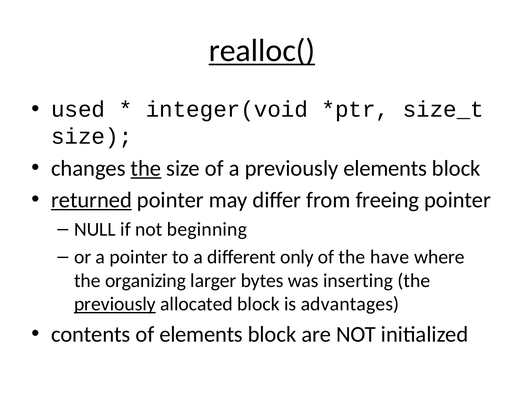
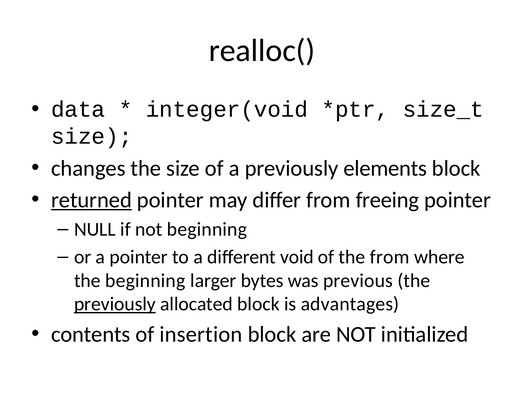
realloc( underline: present -> none
used: used -> data
the at (146, 168) underline: present -> none
only: only -> void
the have: have -> from
the organizing: organizing -> beginning
inserting: inserting -> previous
of elements: elements -> insertion
